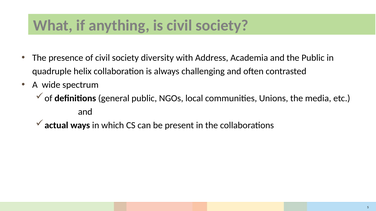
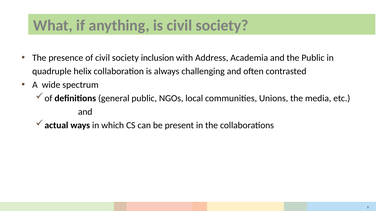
diversity: diversity -> inclusion
